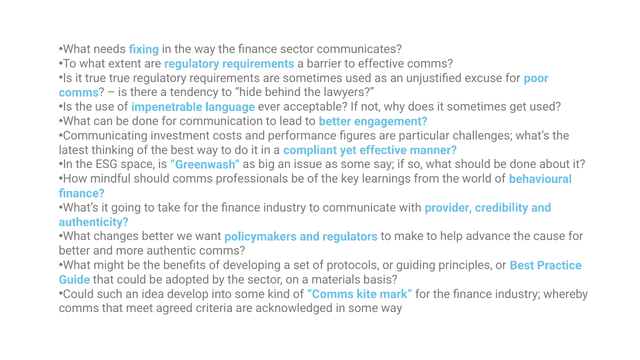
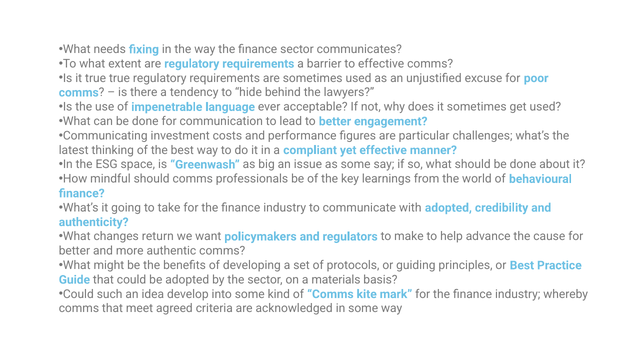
with provider: provider -> adopted
changes better: better -> return
